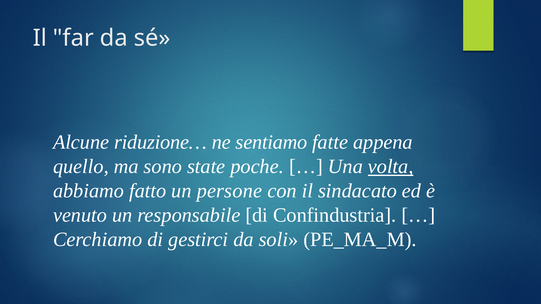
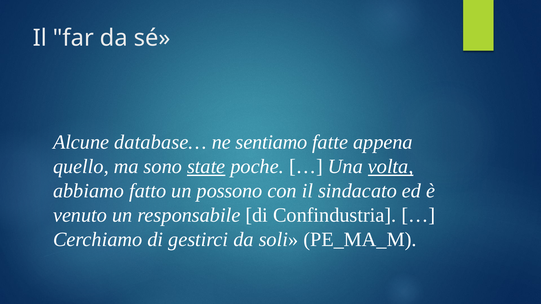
riduzione…: riduzione… -> database…
state underline: none -> present
persone: persone -> possono
